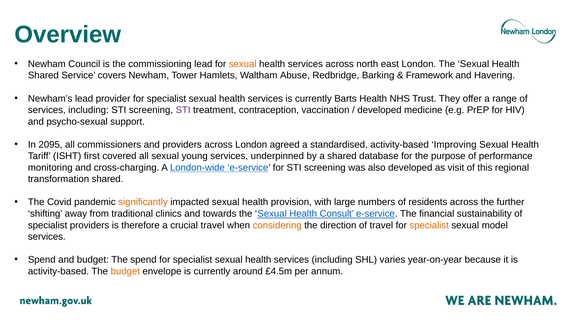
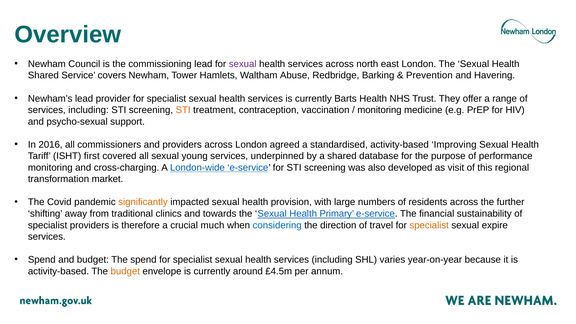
sexual at (243, 64) colour: orange -> purple
Framework: Framework -> Prevention
STI at (183, 110) colour: purple -> orange
developed at (379, 110): developed -> monitoring
2095: 2095 -> 2016
transformation shared: shared -> market
Consult: Consult -> Primary
crucial travel: travel -> much
considering colour: orange -> blue
model: model -> expire
